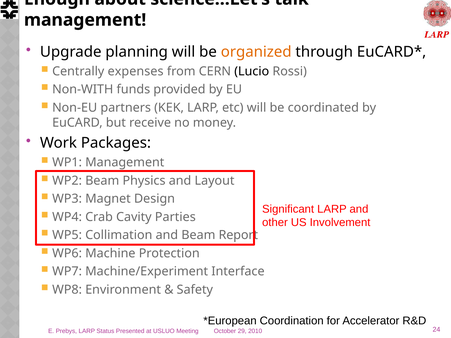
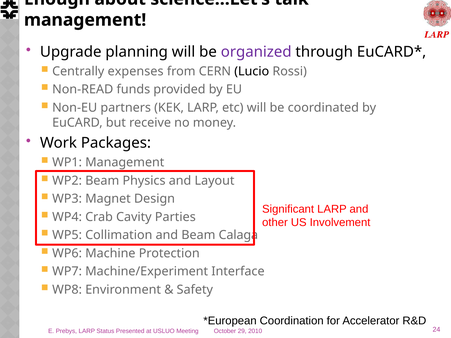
organized colour: orange -> purple
Non-WITH: Non-WITH -> Non-READ
Report: Report -> Calaga
